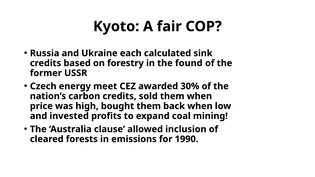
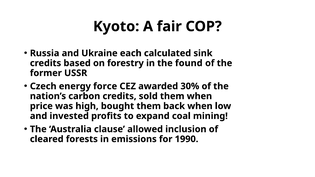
meet: meet -> force
